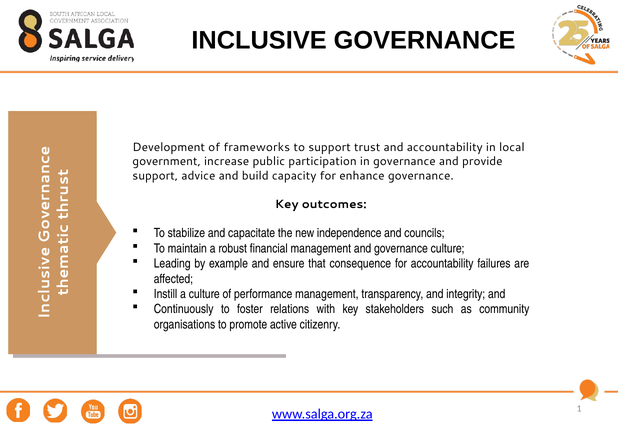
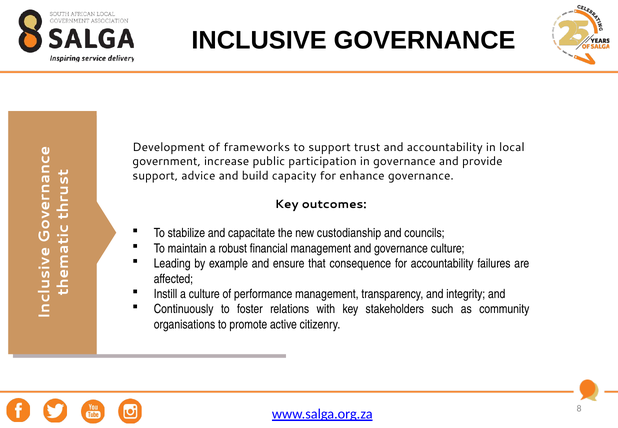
independence: independence -> custodianship
1: 1 -> 8
